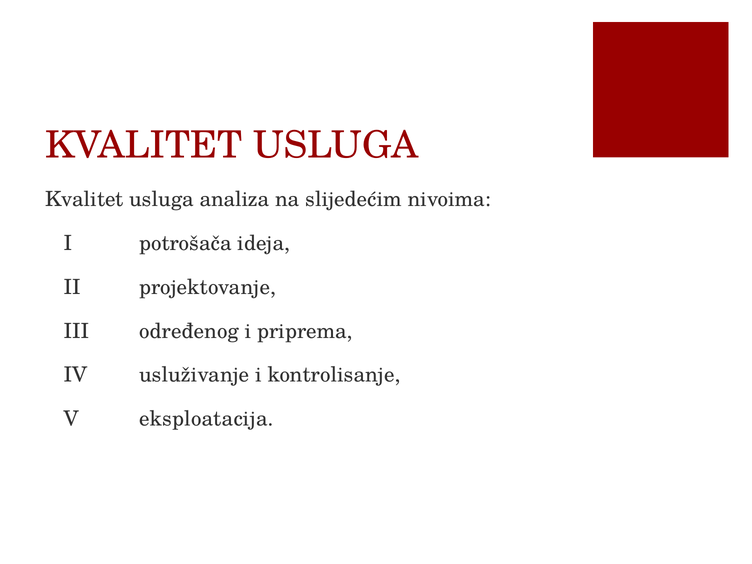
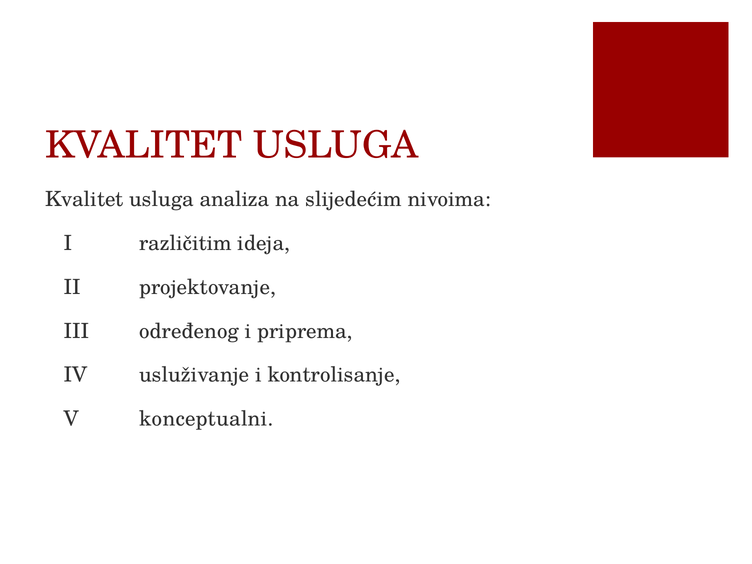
potrošača: potrošača -> različitim
eksploatacija: eksploatacija -> konceptualni
